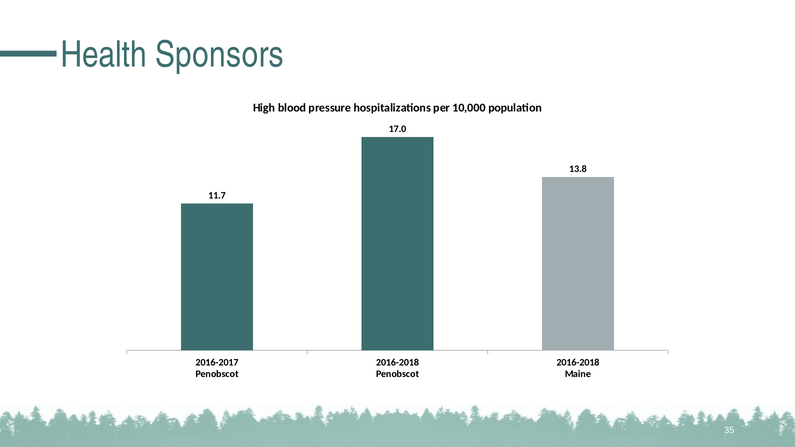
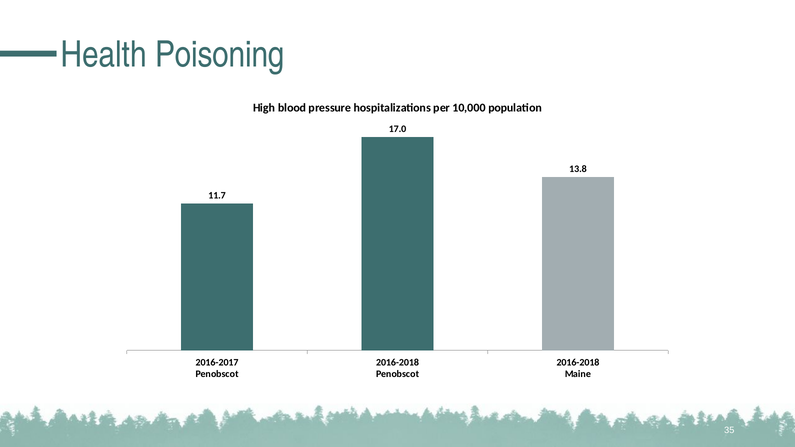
Sponsors: Sponsors -> Poisoning
